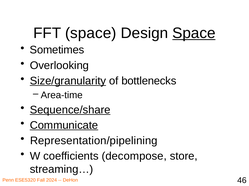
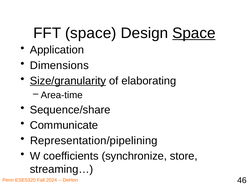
Sometimes: Sometimes -> Application
Overlooking: Overlooking -> Dimensions
bottlenecks: bottlenecks -> elaborating
Sequence/share underline: present -> none
Communicate underline: present -> none
decompose: decompose -> synchronize
